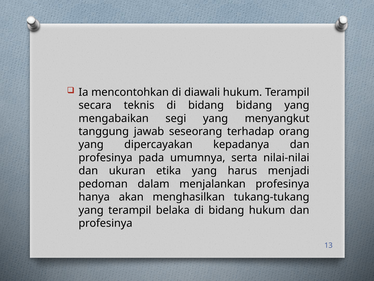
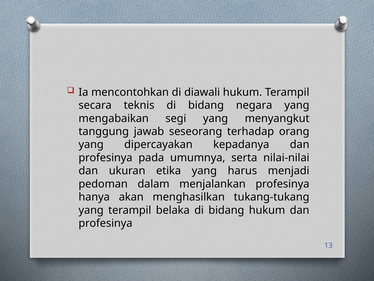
bidang bidang: bidang -> negara
